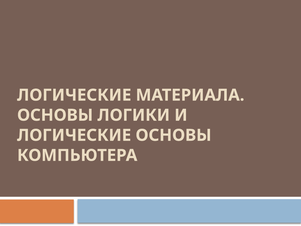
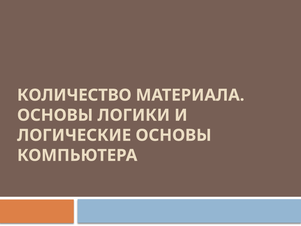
ЛОГИЧЕСКИЕ at (74, 95): ЛОГИЧЕСКИЕ -> КОЛИЧЕСТВО
